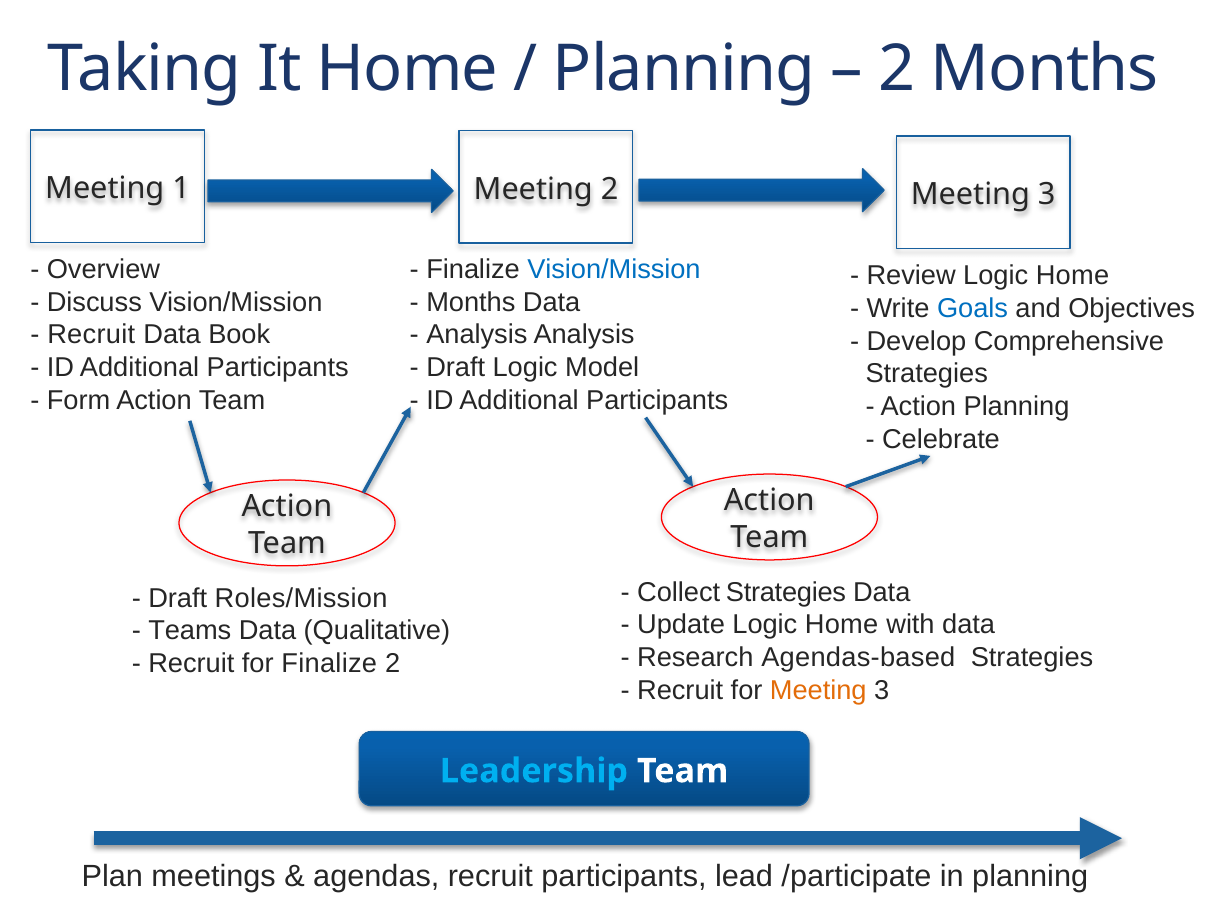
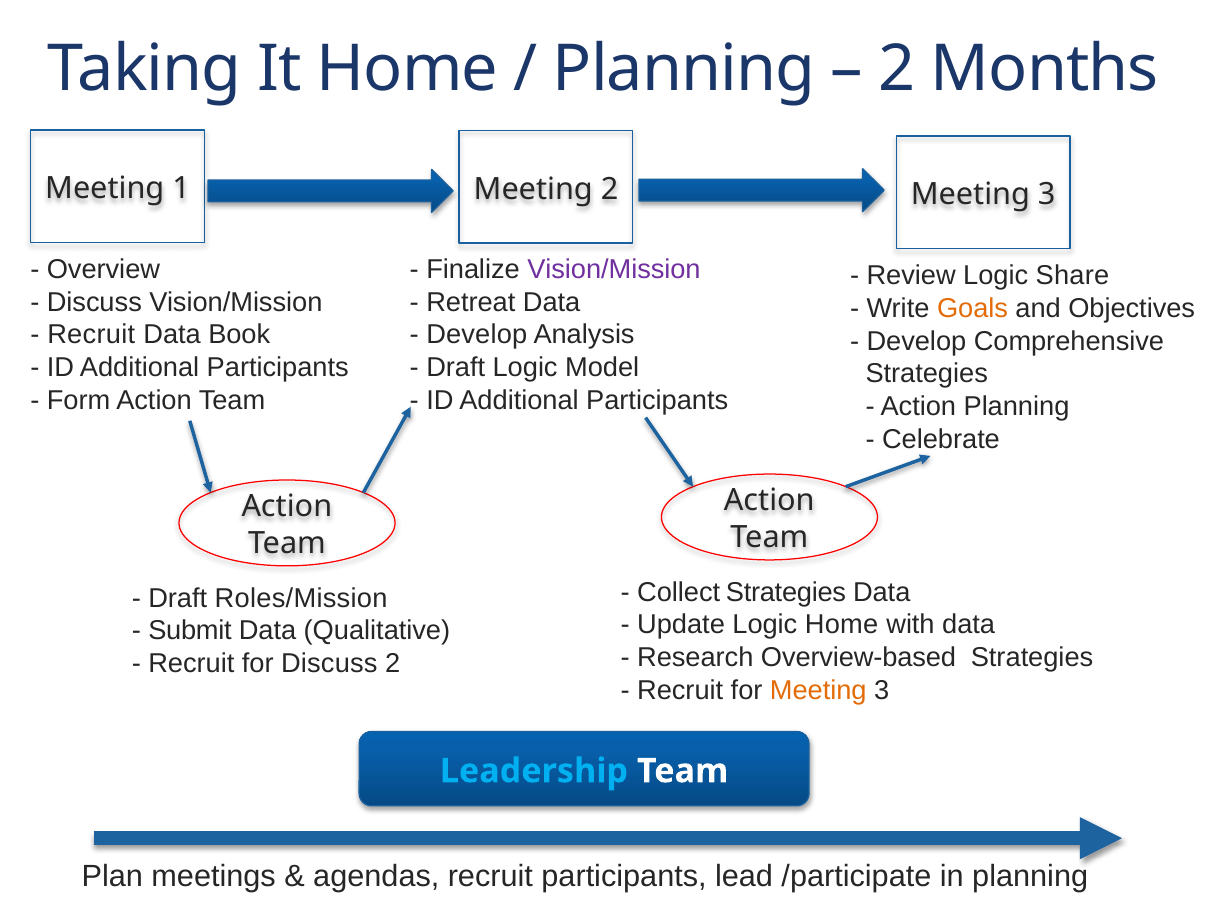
Vision/Mission at (614, 270) colour: blue -> purple
Review Logic Home: Home -> Share
Months at (471, 302): Months -> Retreat
Goals colour: blue -> orange
Analysis at (477, 335): Analysis -> Develop
Teams: Teams -> Submit
Agendas-based: Agendas-based -> Overview-based
for Finalize: Finalize -> Discuss
